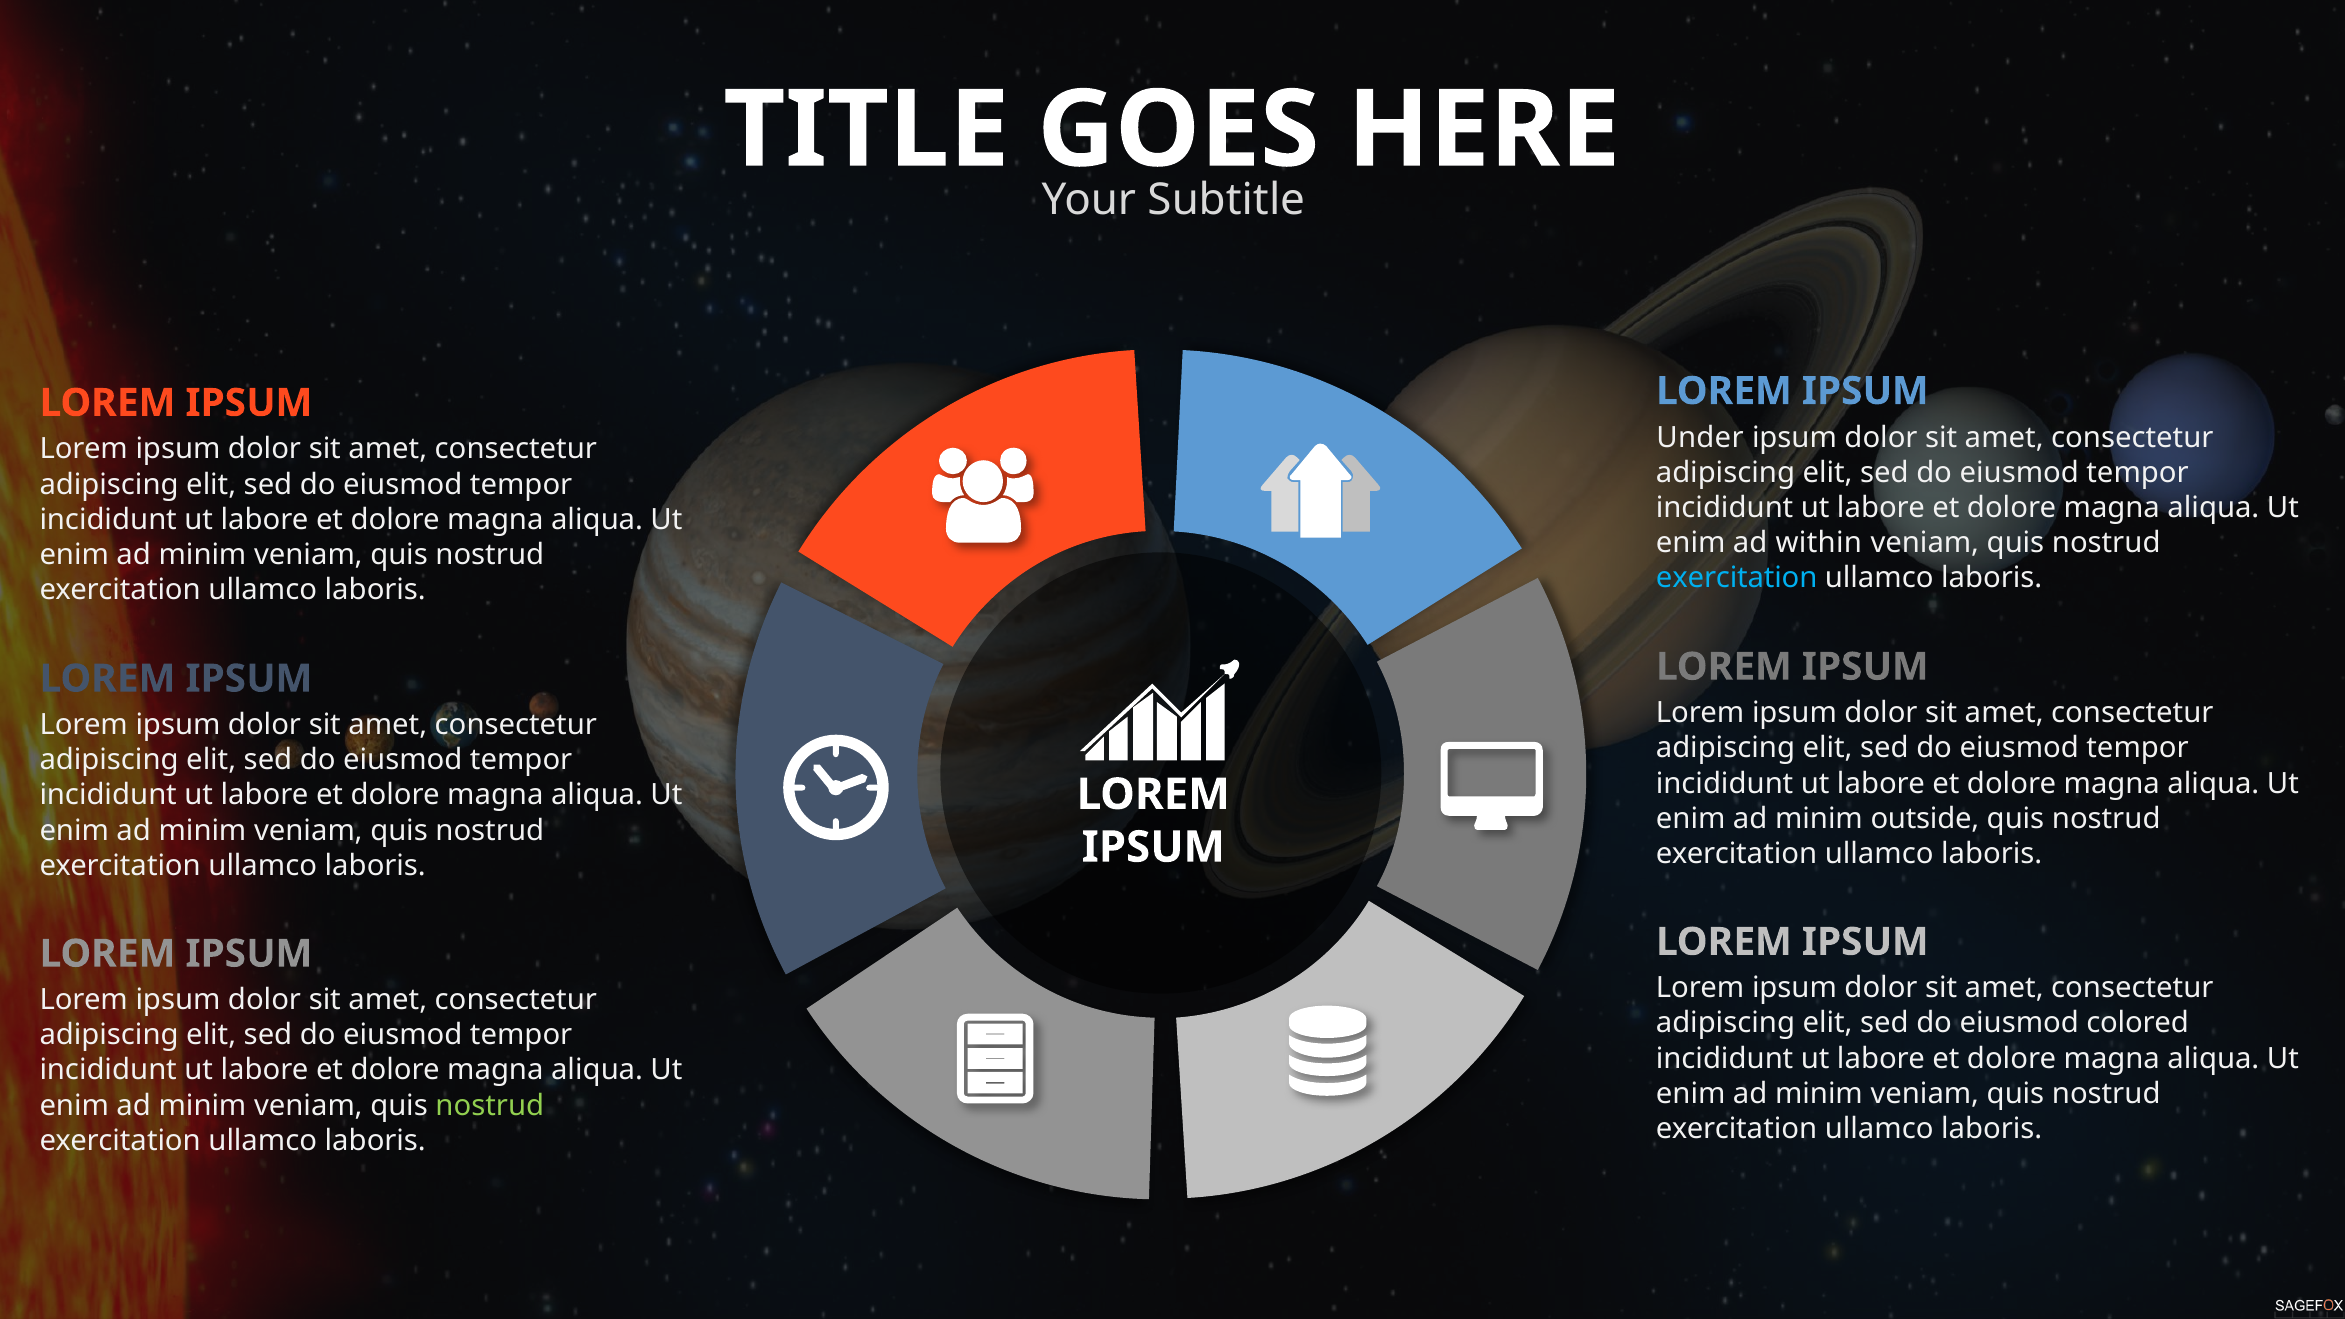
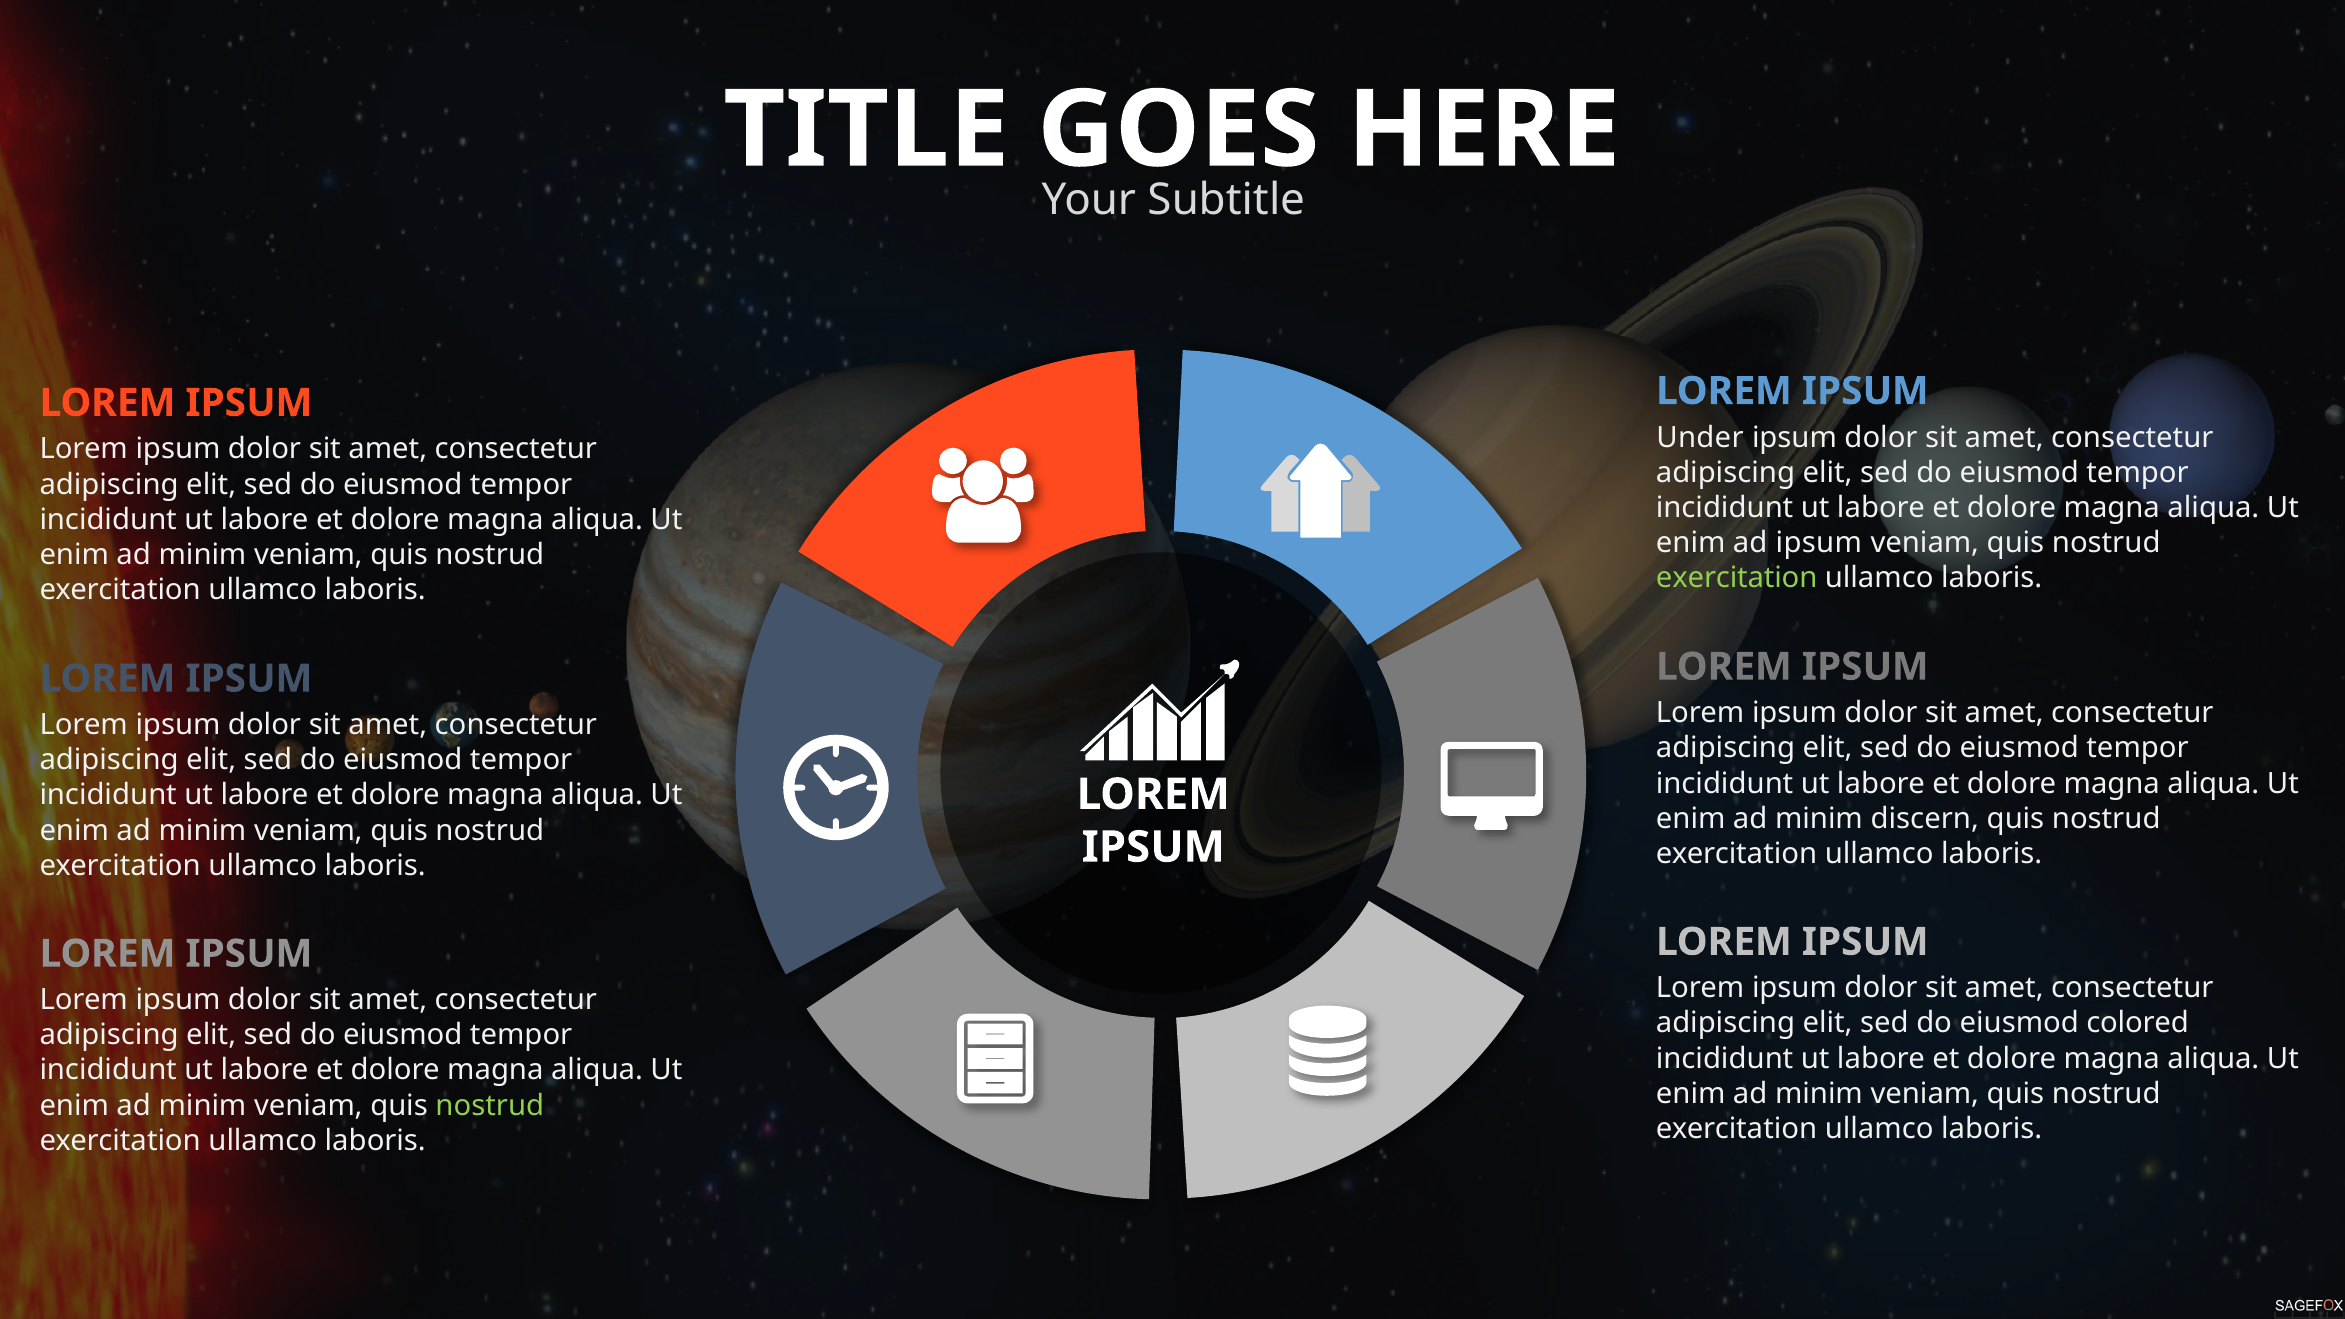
ad within: within -> ipsum
exercitation at (1737, 578) colour: light blue -> light green
outside: outside -> discern
